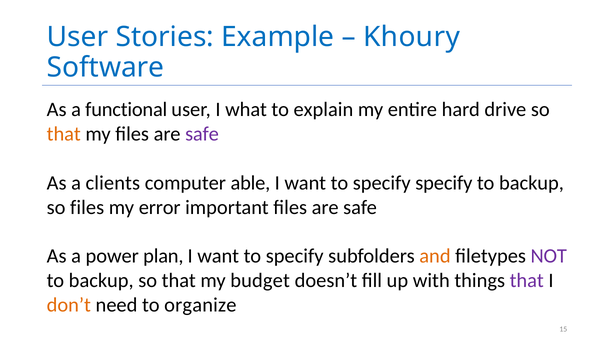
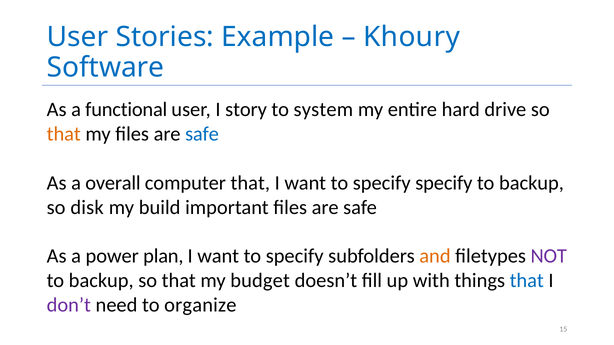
what: what -> story
explain: explain -> system
safe at (202, 134) colour: purple -> blue
clients: clients -> overall
computer able: able -> that
so files: files -> disk
error: error -> build
that at (527, 281) colour: purple -> blue
don’t colour: orange -> purple
